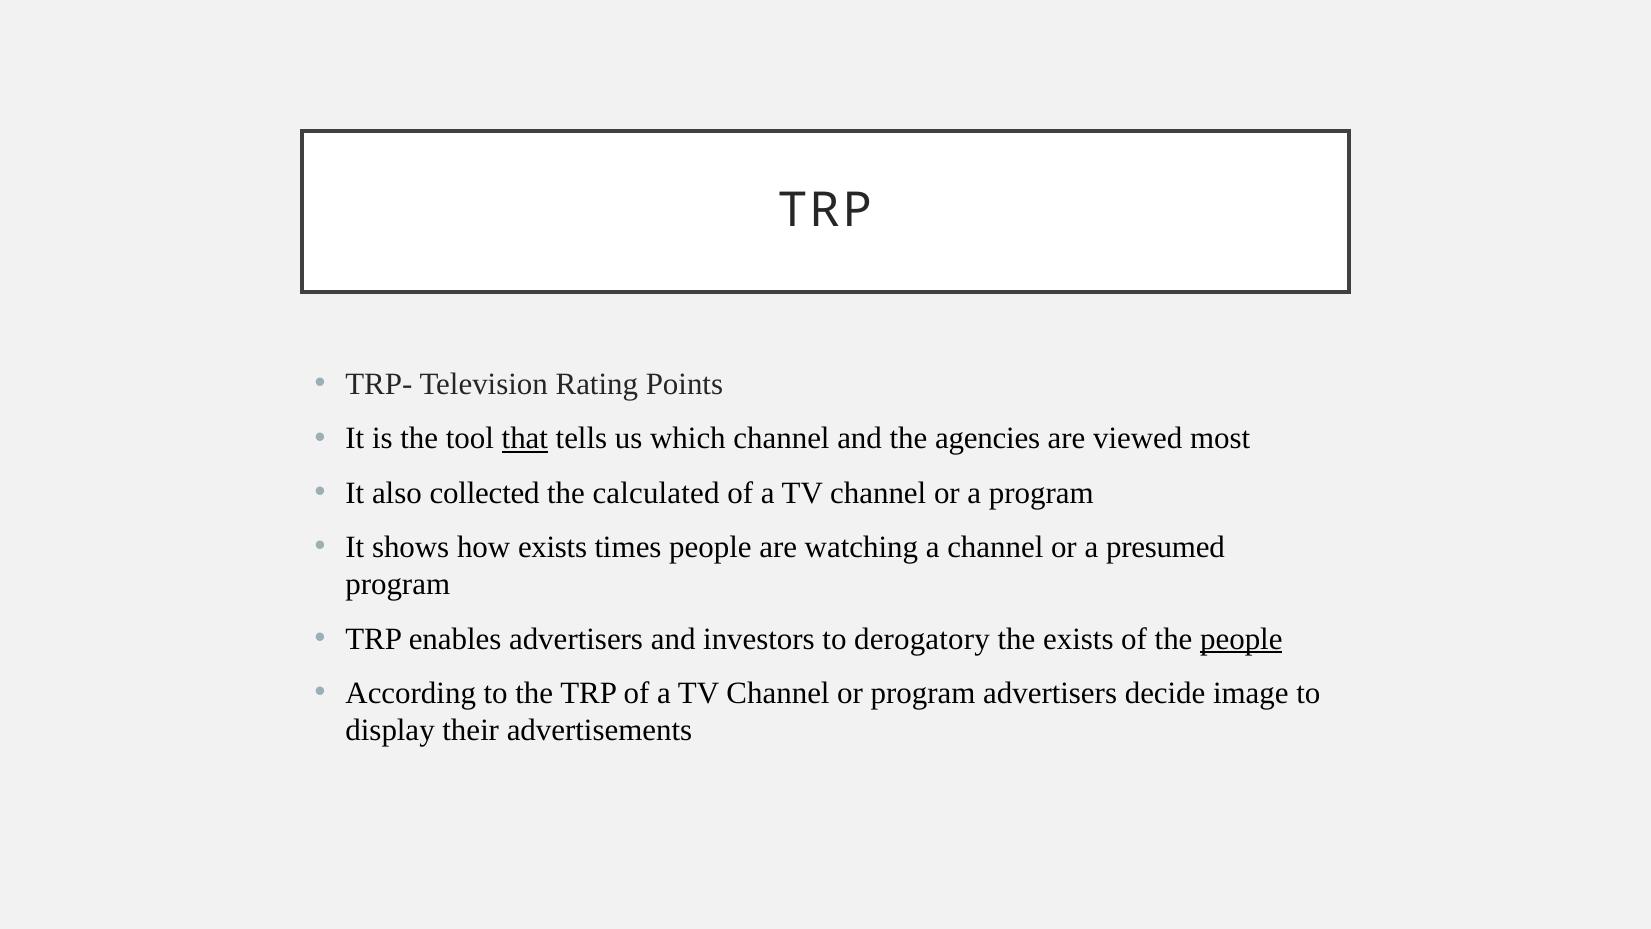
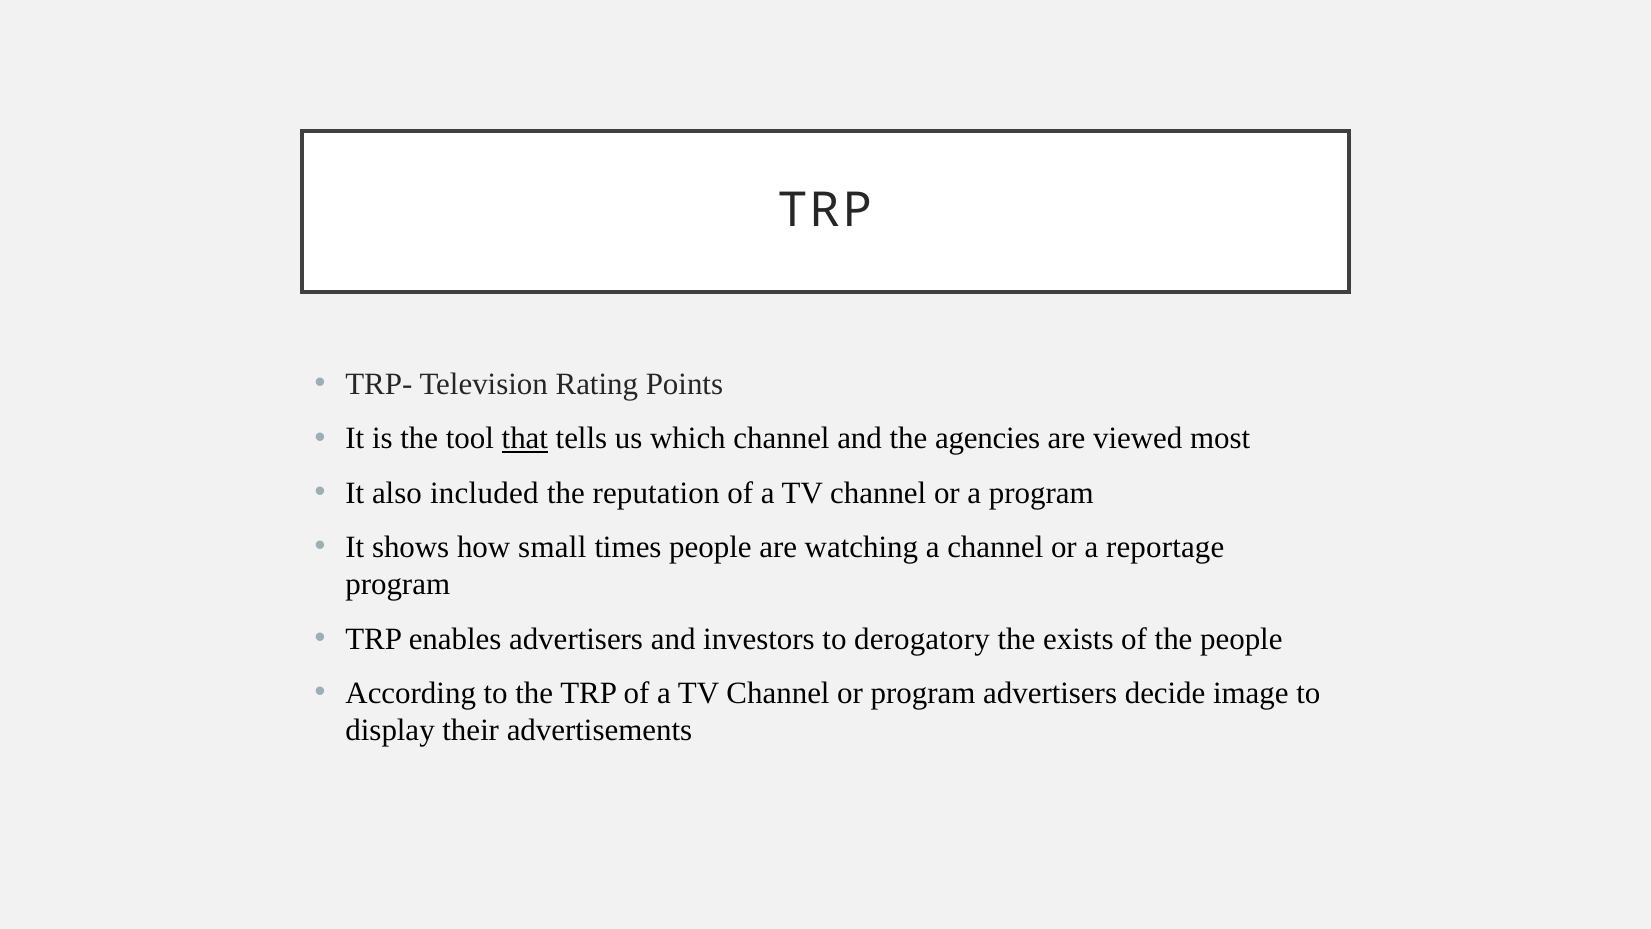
collected: collected -> included
calculated: calculated -> reputation
how exists: exists -> small
presumed: presumed -> reportage
people at (1241, 639) underline: present -> none
